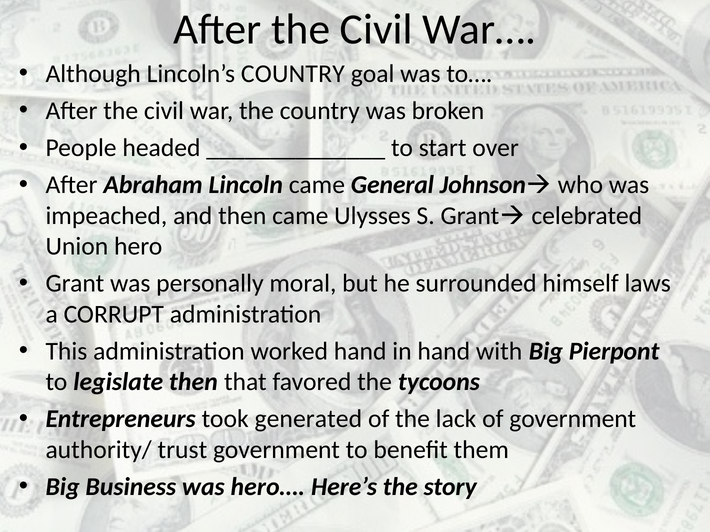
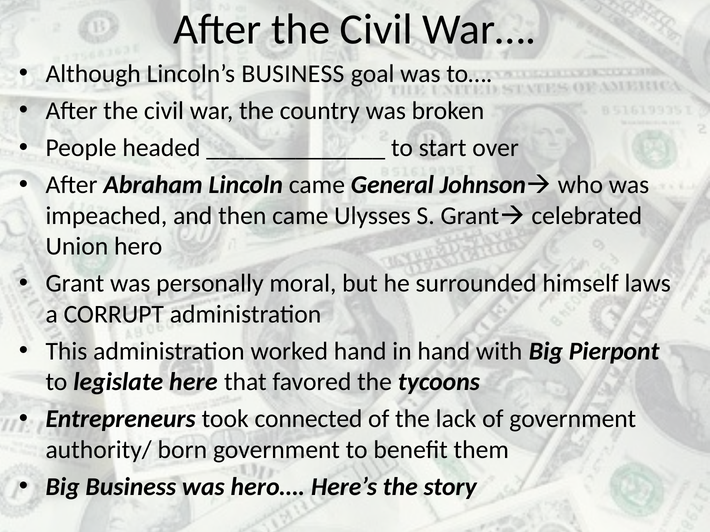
Lincoln’s COUNTRY: COUNTRY -> BUSINESS
legislate then: then -> here
generated: generated -> connected
trust: trust -> born
